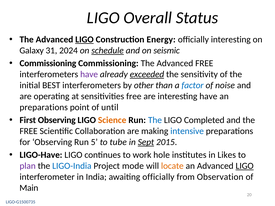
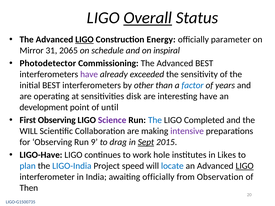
Overall underline: none -> present
officially interesting: interesting -> parameter
Galaxy: Galaxy -> Mirror
2024: 2024 -> 2065
schedule underline: present -> none
seismic: seismic -> inspiral
Commissioning at (48, 63): Commissioning -> Photodetector
Advanced FREE: FREE -> BEST
exceeded underline: present -> none
noise: noise -> years
sensitivities free: free -> disk
preparations at (44, 107): preparations -> development
Science colour: orange -> purple
FREE at (29, 131): FREE -> WILL
intensive colour: blue -> purple
5: 5 -> 9
tube: tube -> drag
plan colour: purple -> blue
mode: mode -> speed
locate colour: orange -> blue
Main: Main -> Then
